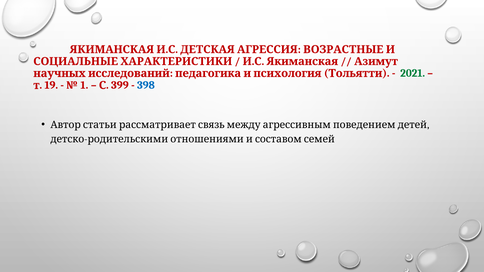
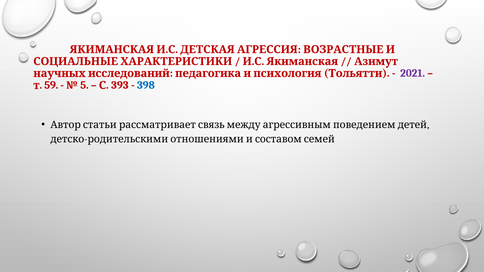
2021 colour: green -> purple
19: 19 -> 59
1: 1 -> 5
399: 399 -> 393
